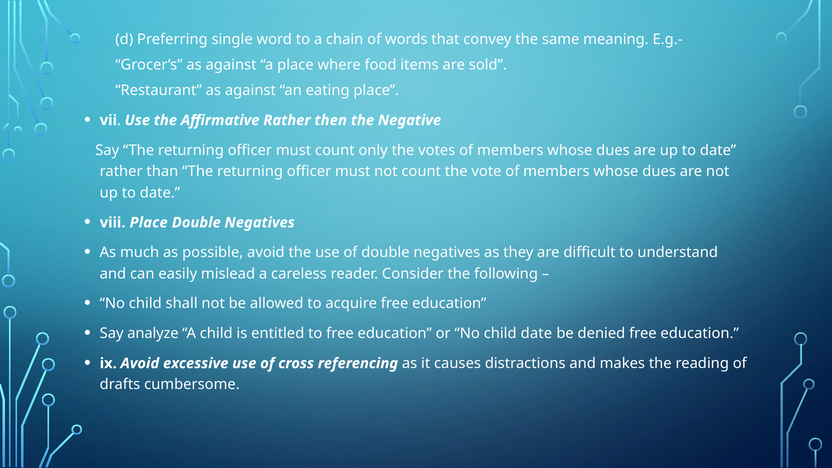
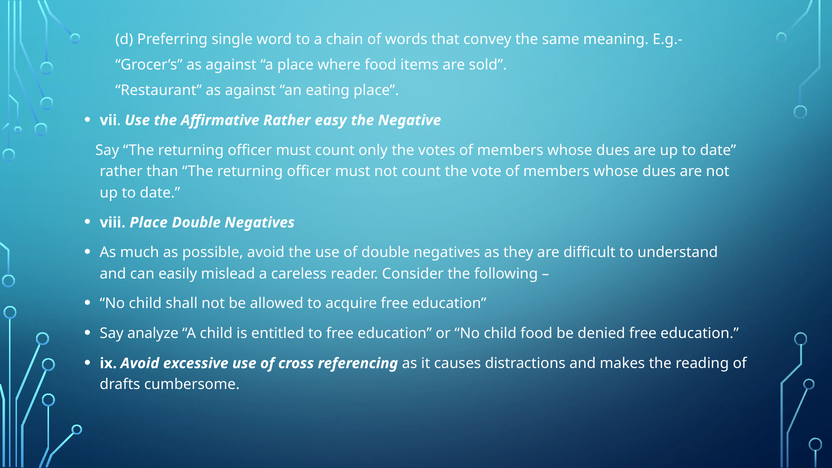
then: then -> easy
child date: date -> food
